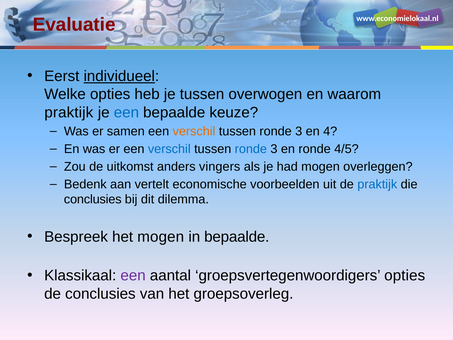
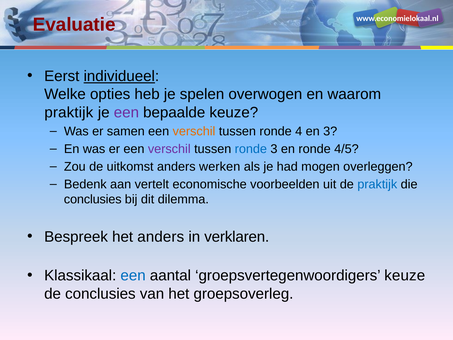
je tussen: tussen -> spelen
een at (126, 112) colour: blue -> purple
3 at (299, 131): 3 -> 4
en 4: 4 -> 3
verschil at (169, 149) colour: blue -> purple
vingers: vingers -> werken
het mogen: mogen -> anders
in bepaalde: bepaalde -> verklaren
een at (133, 275) colour: purple -> blue
groepsvertegenwoordigers opties: opties -> keuze
